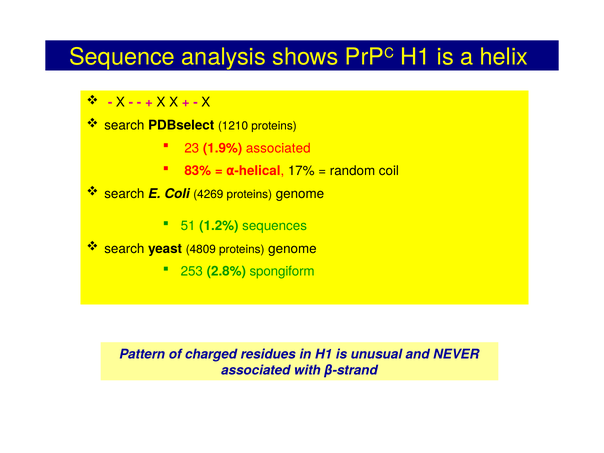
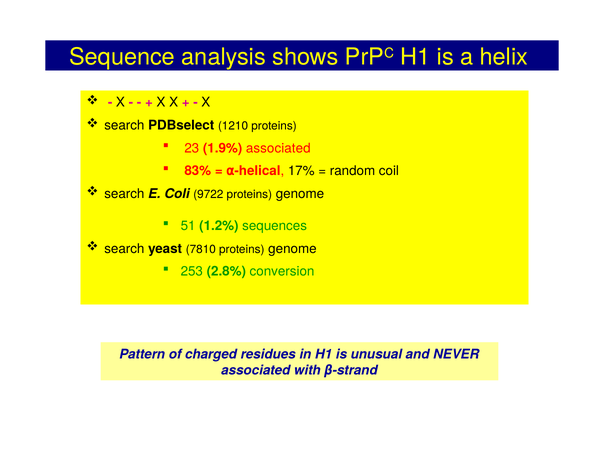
4269: 4269 -> 9722
4809: 4809 -> 7810
spongiform: spongiform -> conversion
